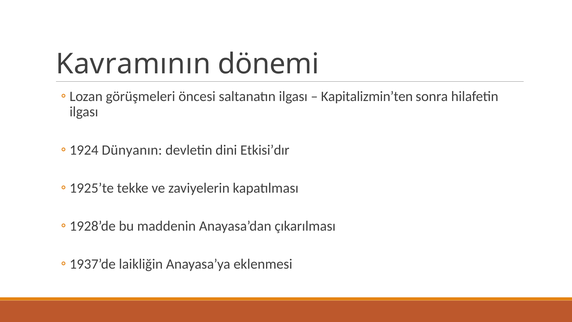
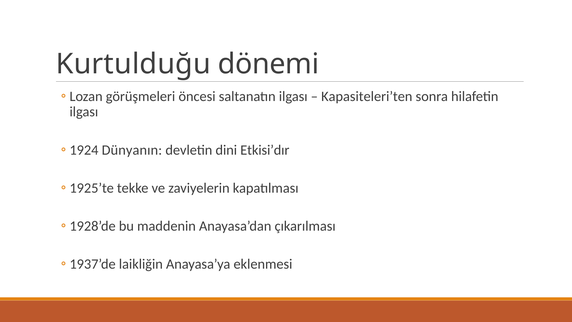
Kavramının: Kavramının -> Kurtulduğu
Kapitalizmin’ten: Kapitalizmin’ten -> Kapasiteleri’ten
